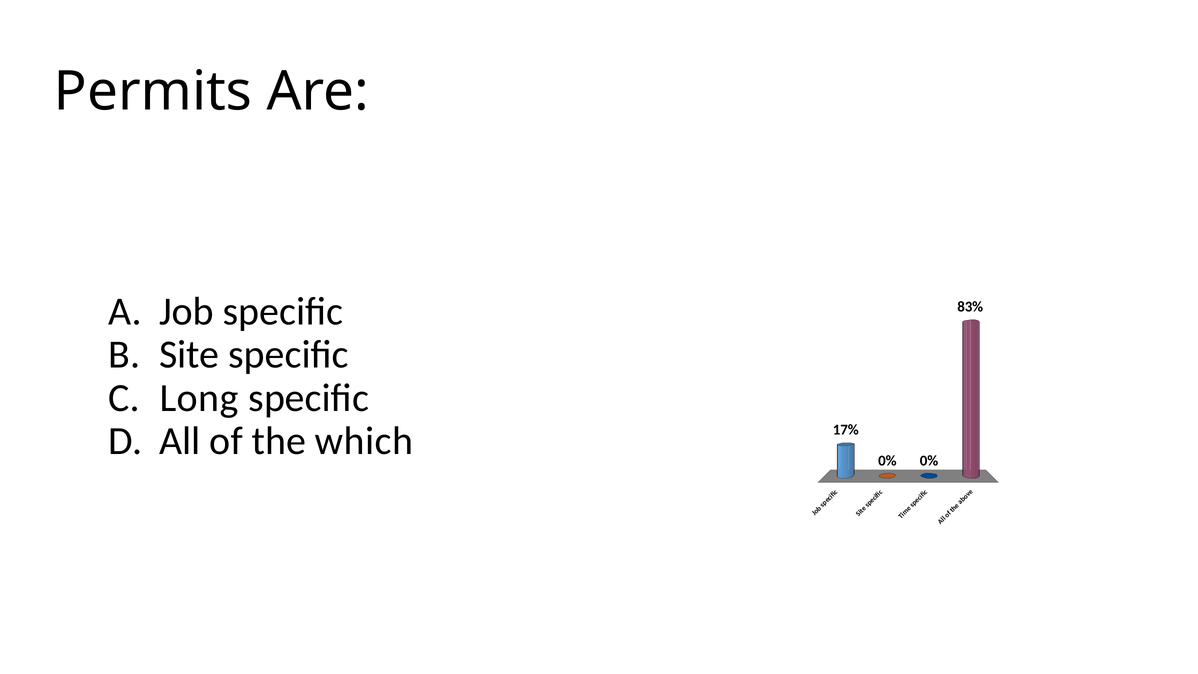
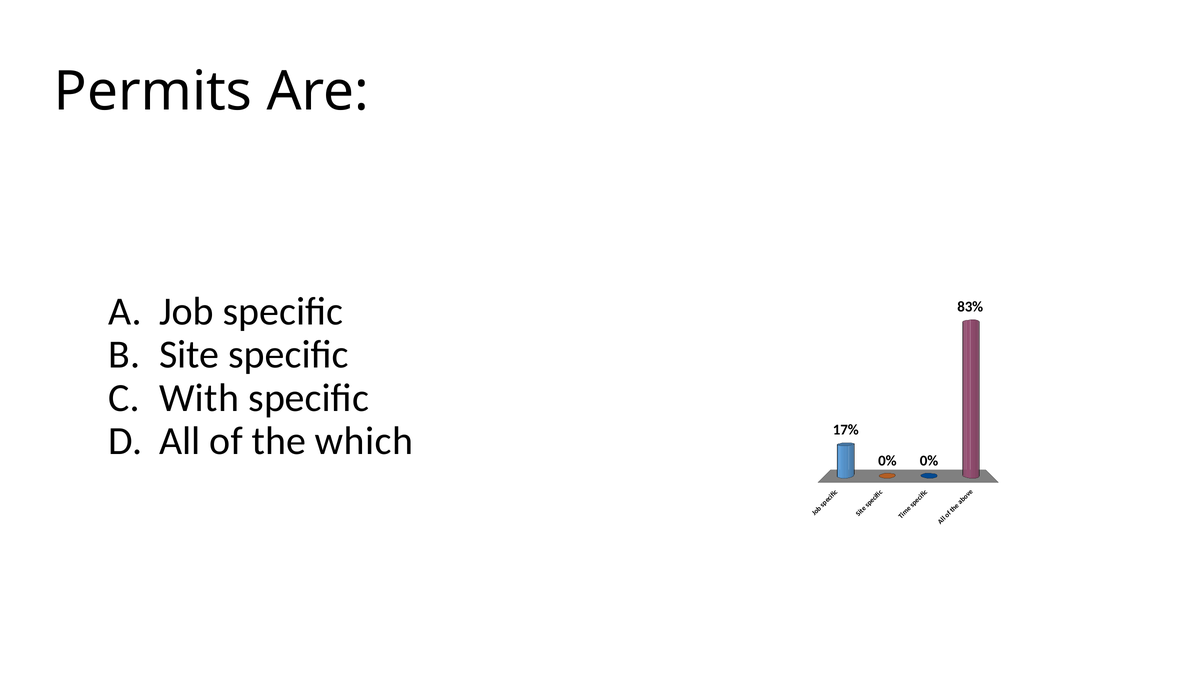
Long: Long -> With
